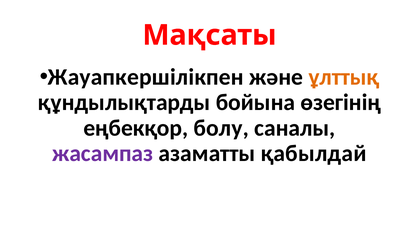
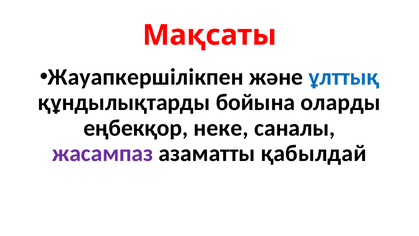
ұлттық colour: orange -> blue
өзегінің: өзегінің -> оларды
болу: болу -> неке
